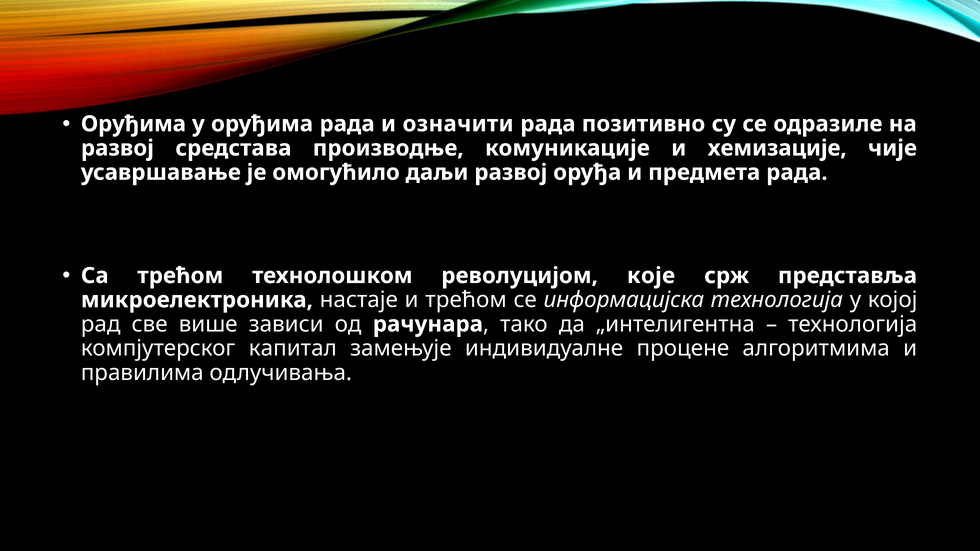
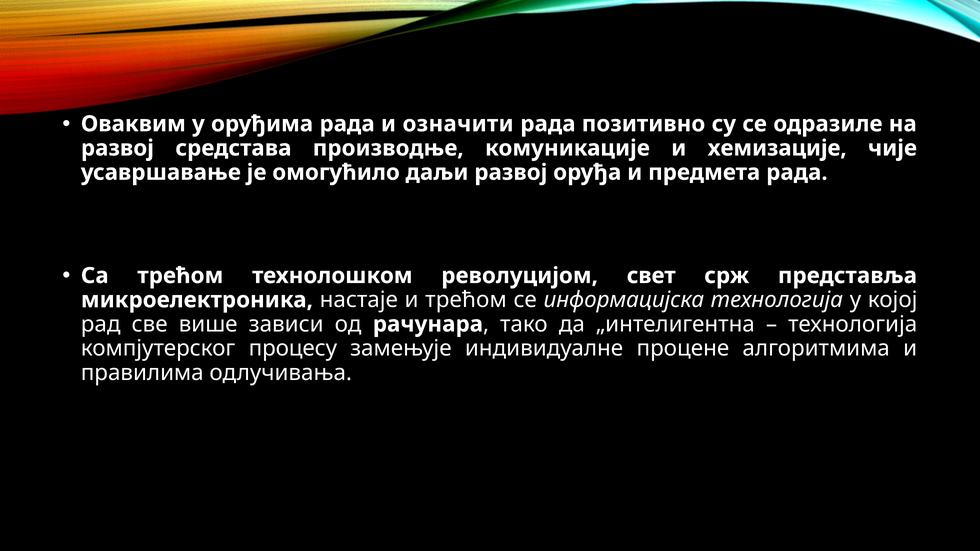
Оруђима at (133, 124): Оруђима -> Оваквим
које: које -> свет
капитал: капитал -> процесу
